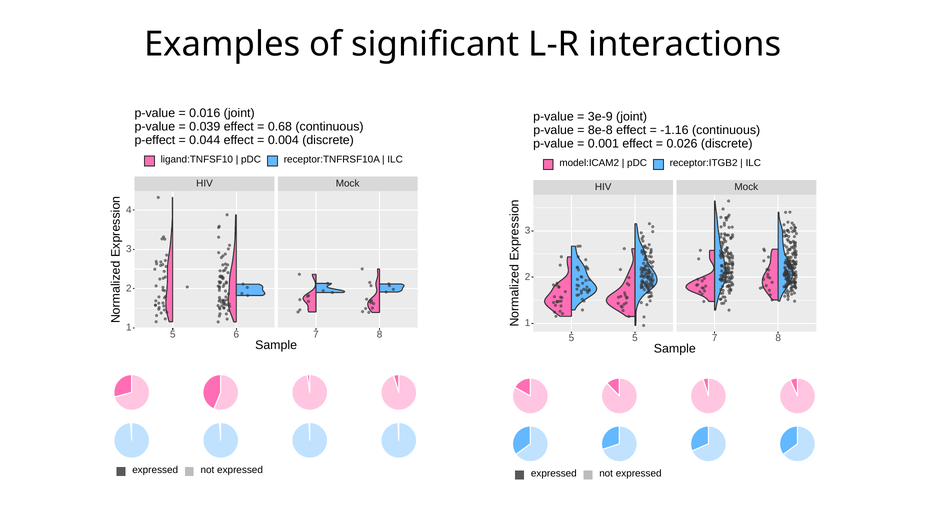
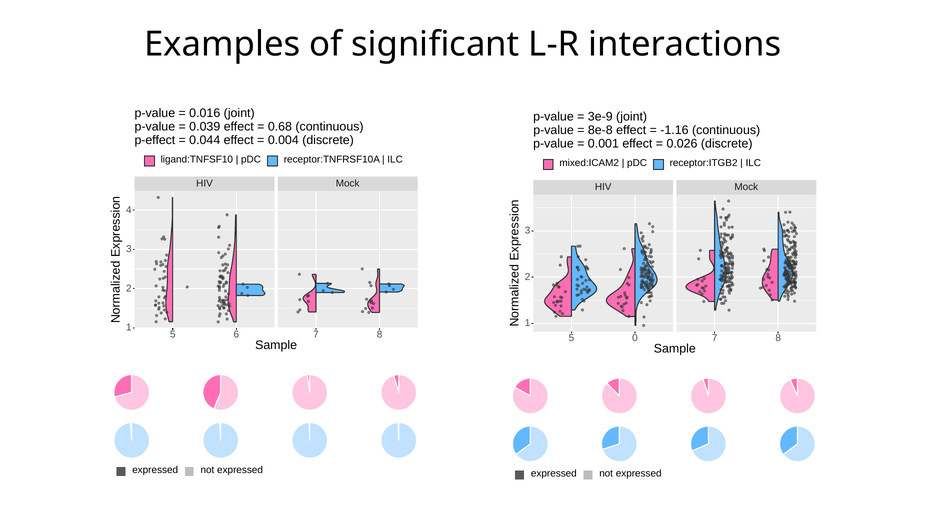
model:ICAM2: model:ICAM2 -> mixed:ICAM2
5 5: 5 -> 0
